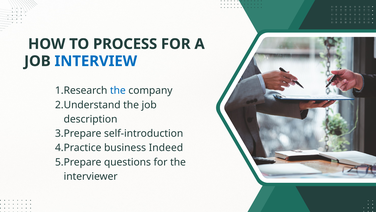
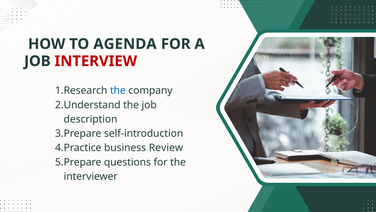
PROCESS: PROCESS -> AGENDA
INTERVIEW colour: blue -> red
Indeed: Indeed -> Review
